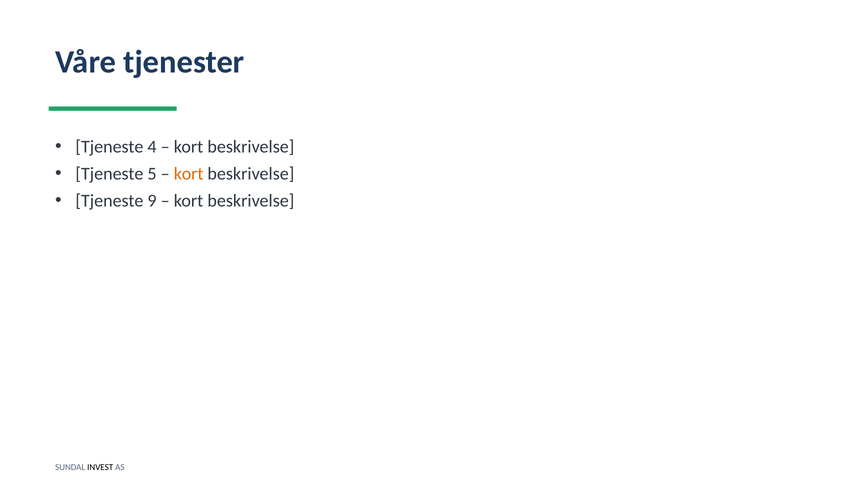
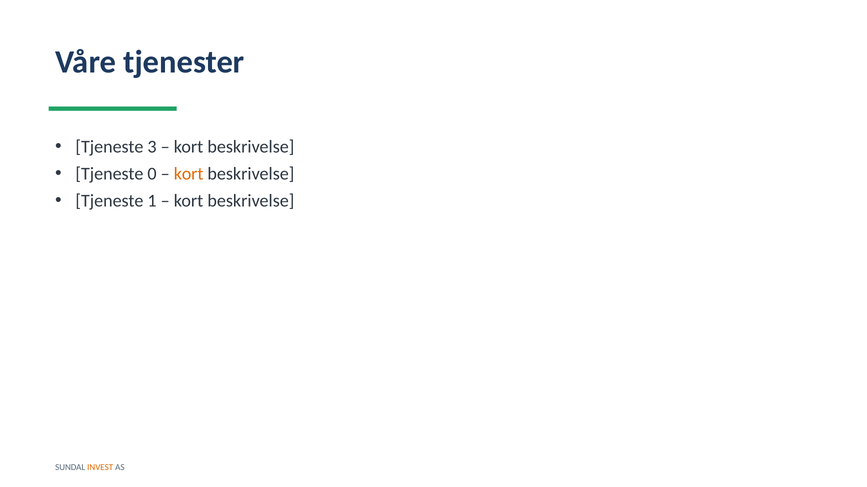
4: 4 -> 3
5: 5 -> 0
9: 9 -> 1
INVEST colour: black -> orange
